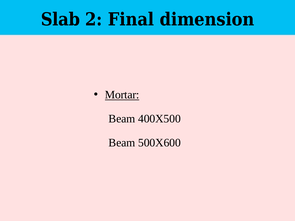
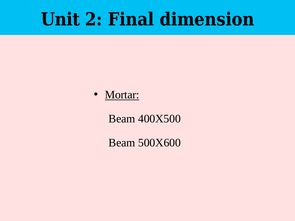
Slab: Slab -> Unit
